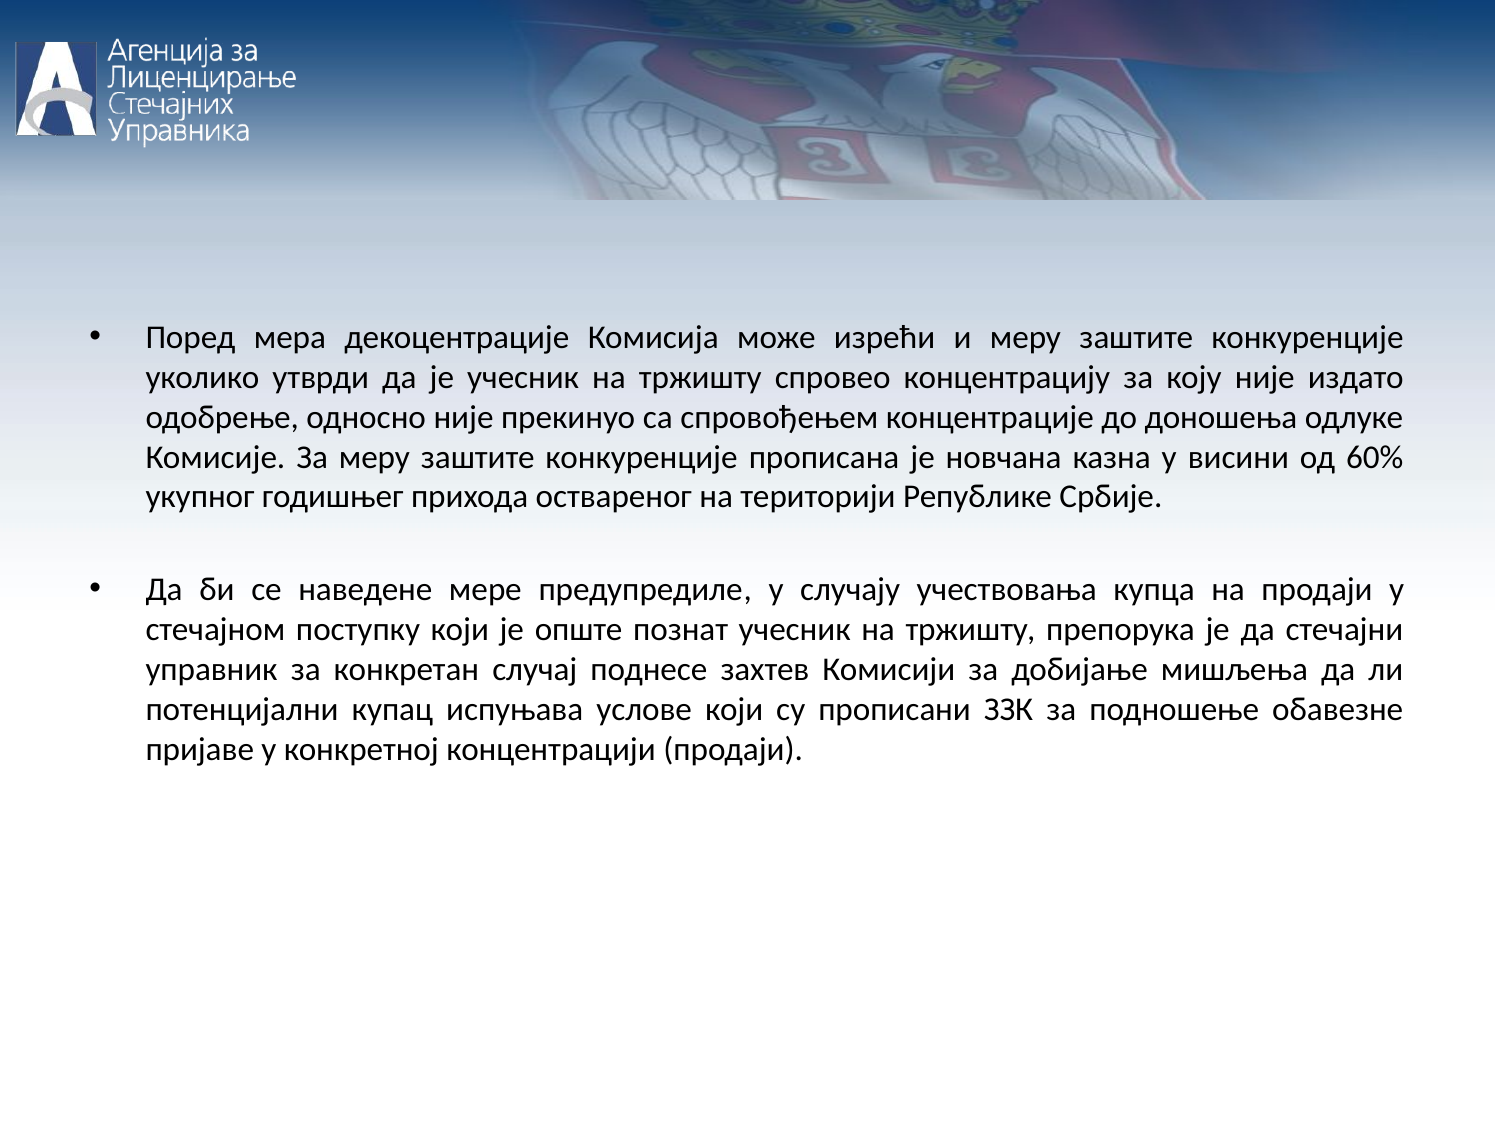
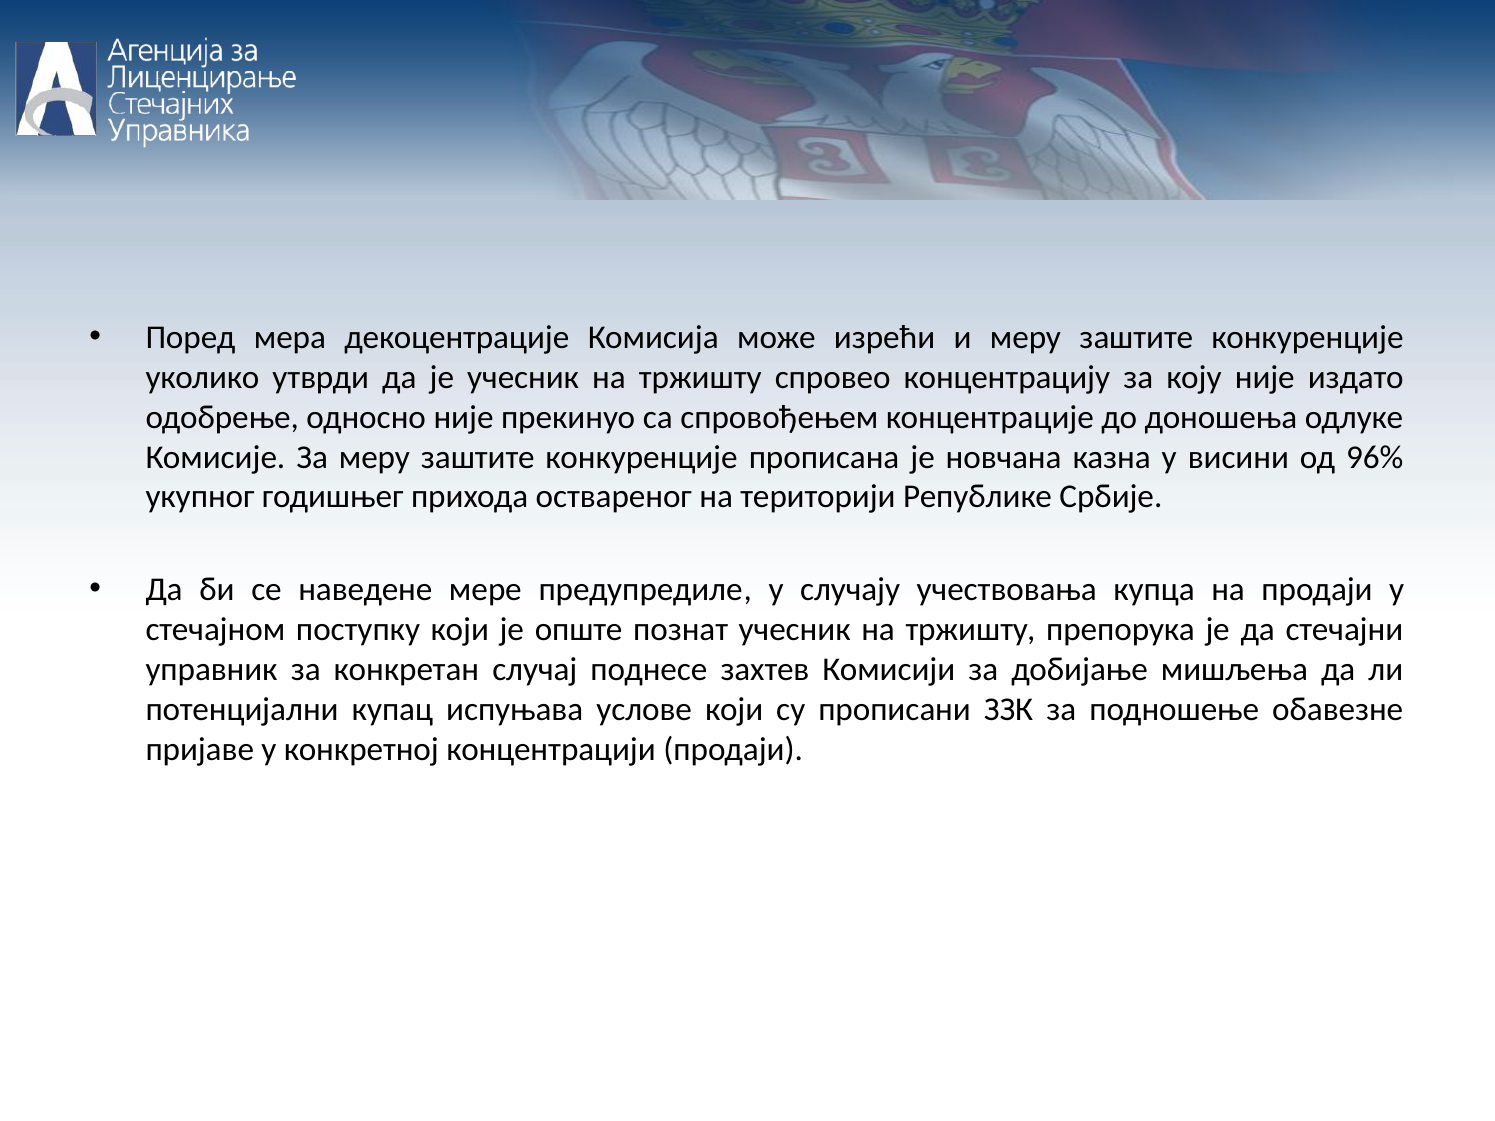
60%: 60% -> 96%
